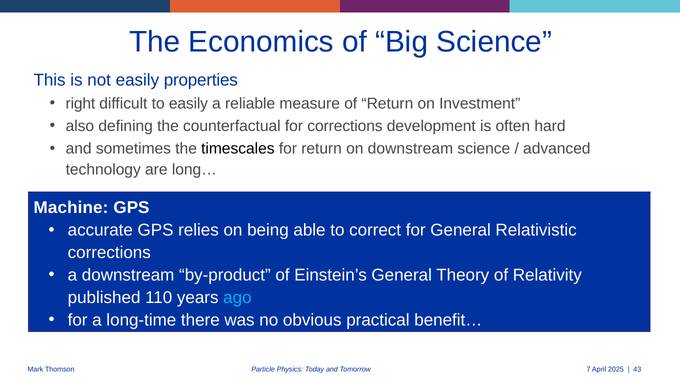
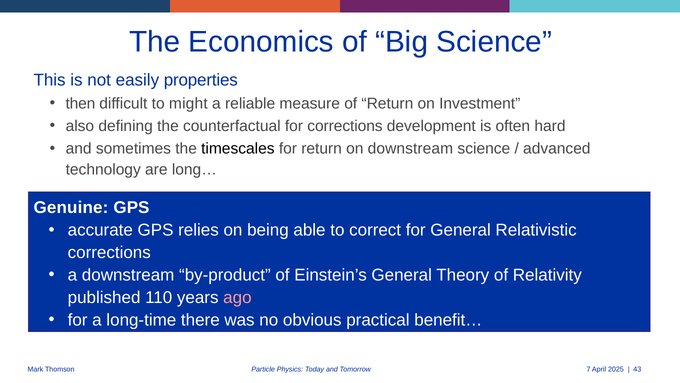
right: right -> then
to easily: easily -> might
Machine: Machine -> Genuine
ago colour: light blue -> pink
